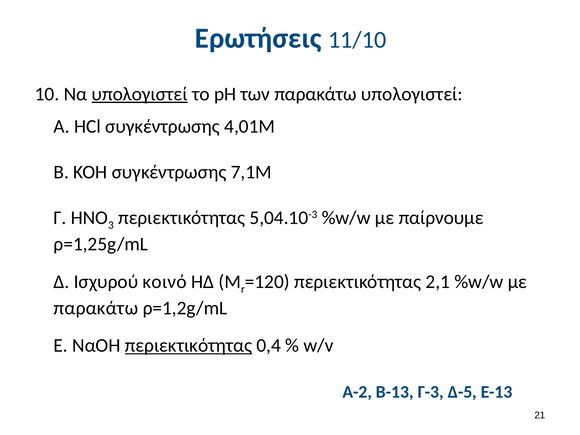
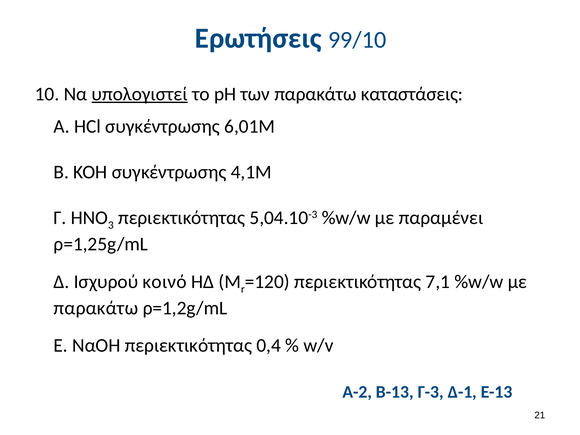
11/10: 11/10 -> 99/10
παρακάτω υπολογιστεί: υπολογιστεί -> καταστάσεις
4,01Μ: 4,01Μ -> 6,01Μ
7,1Μ: 7,1Μ -> 4,1Μ
παίρνουμε: παίρνουμε -> παραμένει
2,1: 2,1 -> 7,1
περιεκτικότητας at (189, 346) underline: present -> none
Δ-5: Δ-5 -> Δ-1
